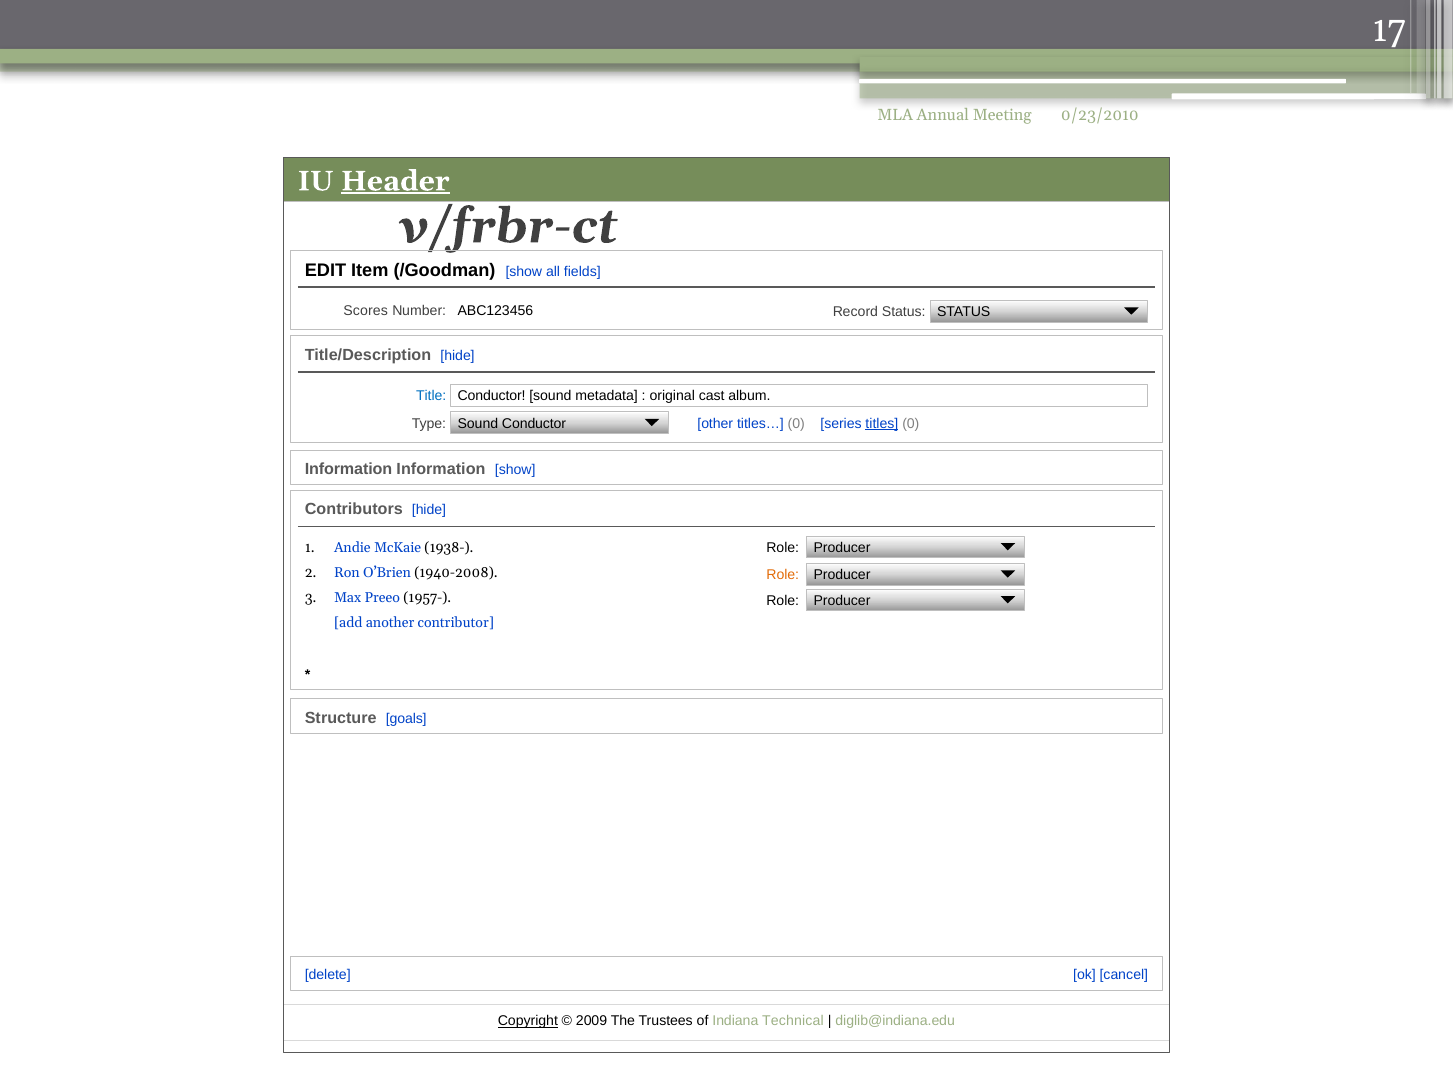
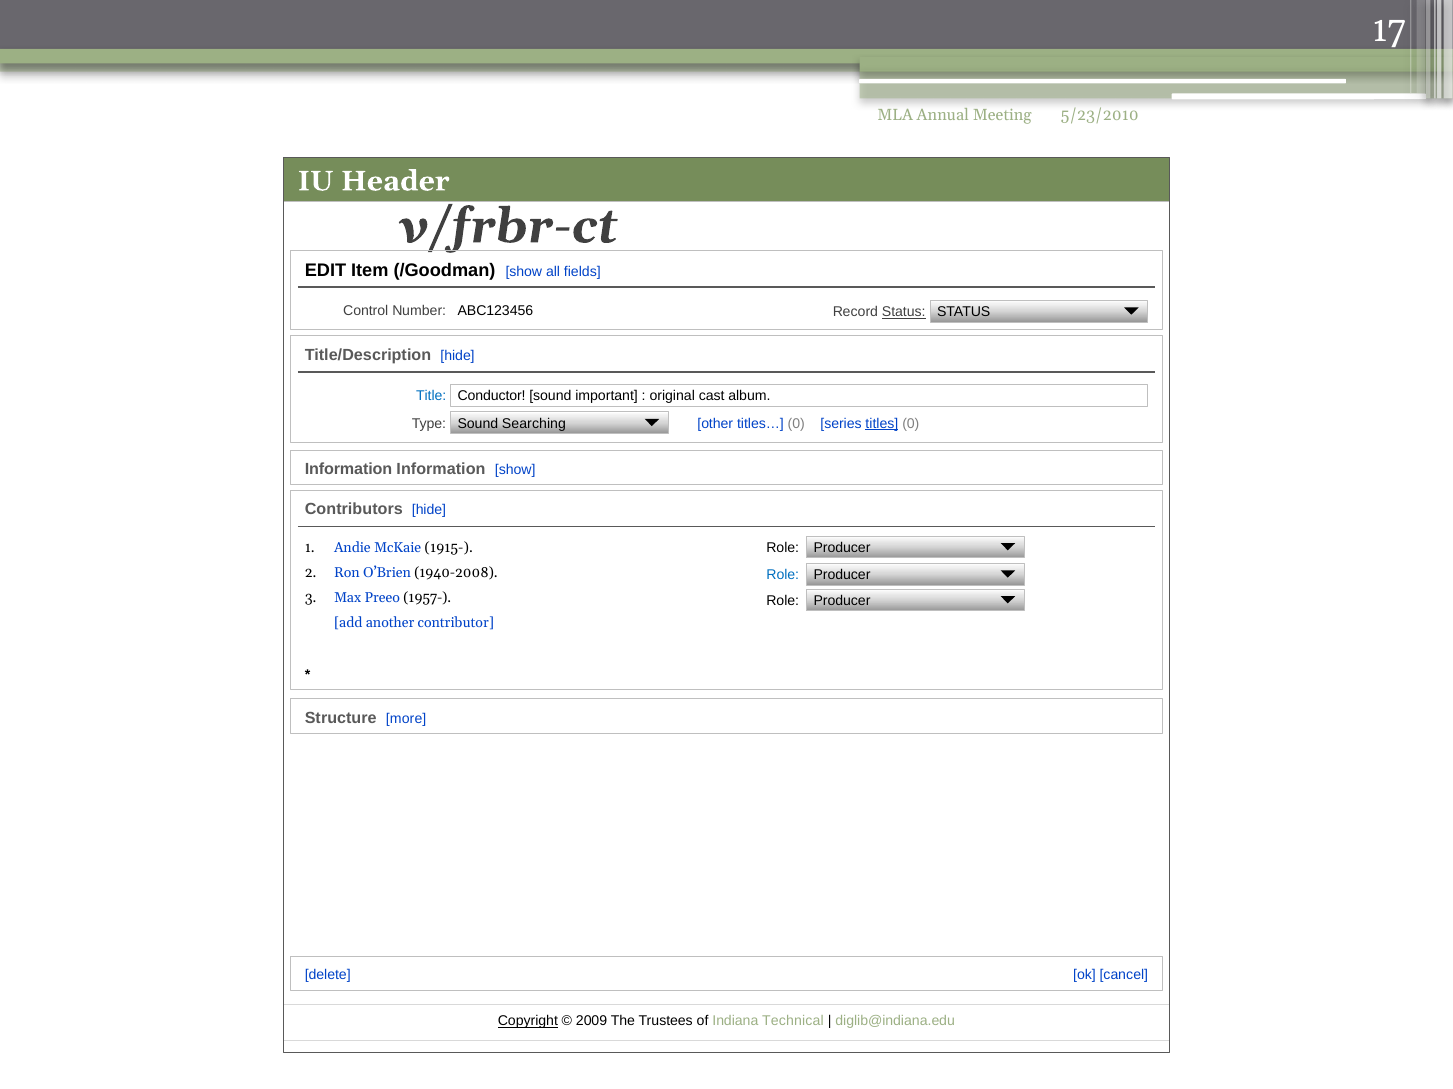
0/23/2010: 0/23/2010 -> 5/23/2010
Header at (395, 181) underline: present -> none
Scores: Scores -> Control
Status at (904, 312) underline: none -> present
metadata: metadata -> important
Sound Conductor: Conductor -> Searching
1938-: 1938- -> 1915-
Role at (783, 575) colour: orange -> blue
goals: goals -> more
